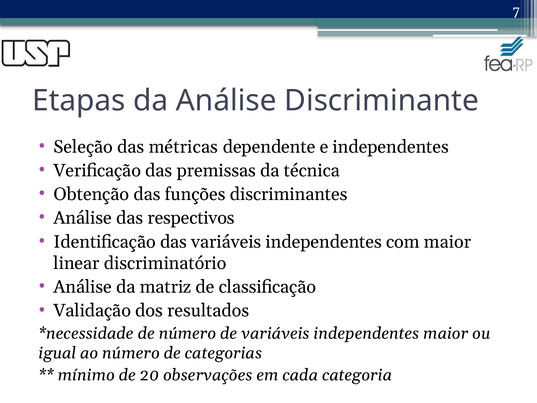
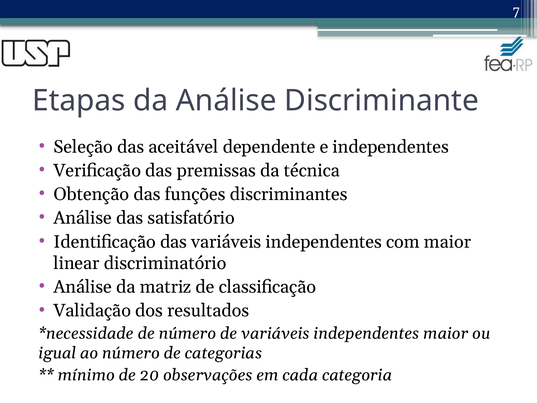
métricas: métricas -> aceitável
respectivos: respectivos -> satisfatório
